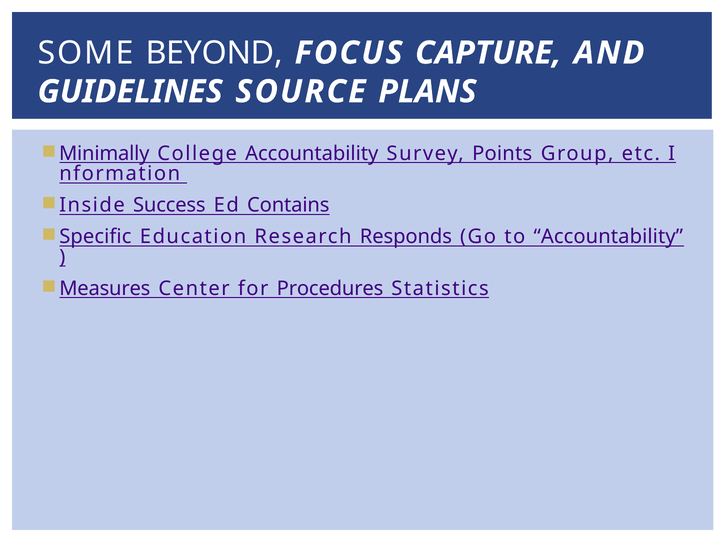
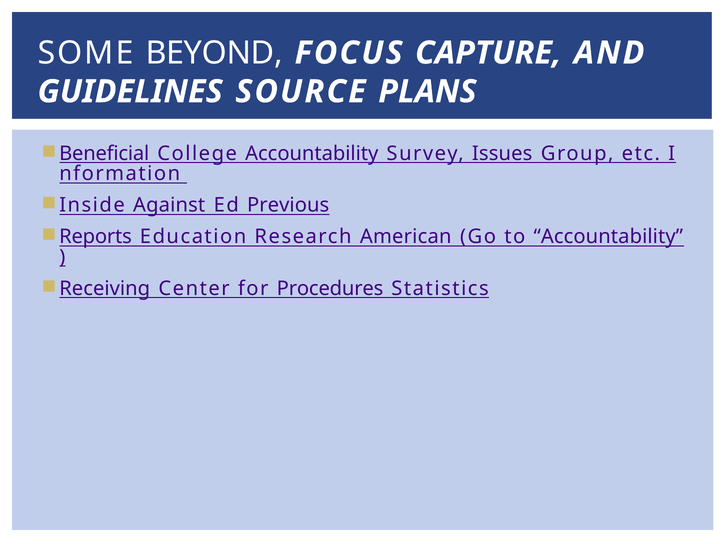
Minimally: Minimally -> Beneficial
Points: Points -> Issues
Success: Success -> Against
Contains: Contains -> Previous
Specific: Specific -> Reports
Responds: Responds -> American
Measures: Measures -> Receiving
